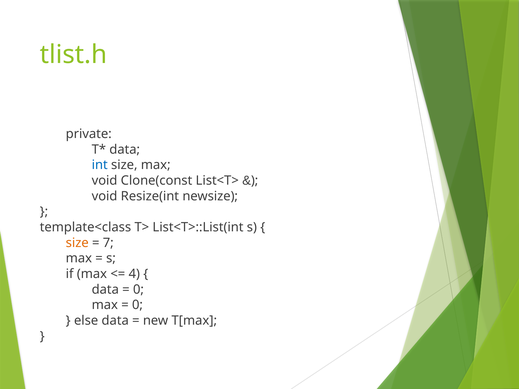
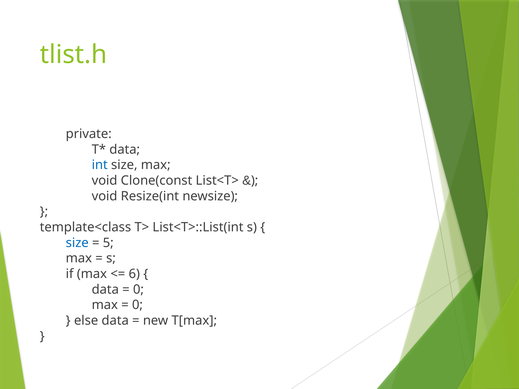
size at (77, 243) colour: orange -> blue
7: 7 -> 5
4: 4 -> 6
